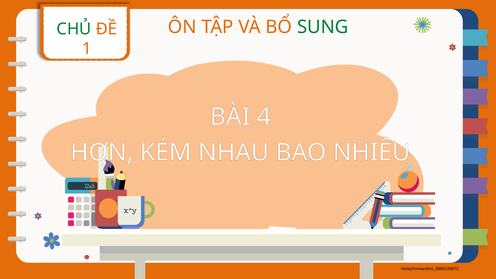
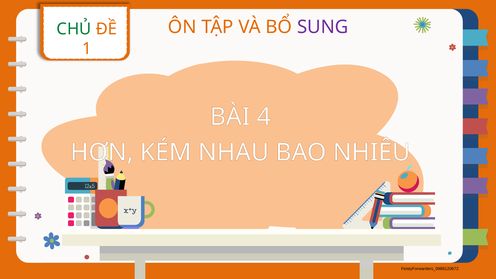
SUNG colour: green -> purple
